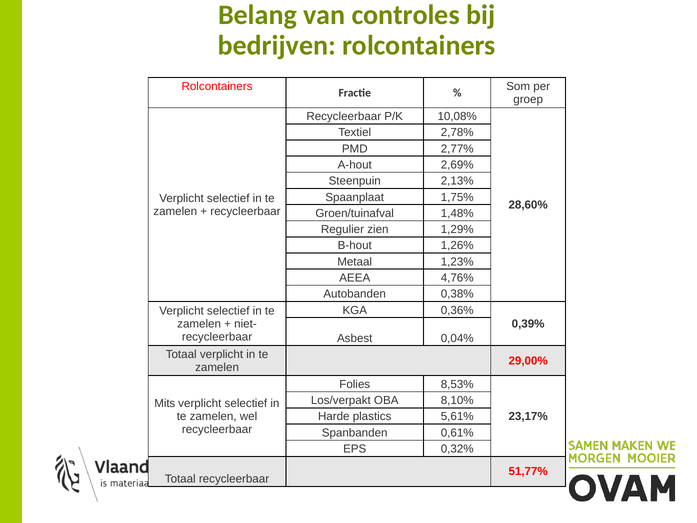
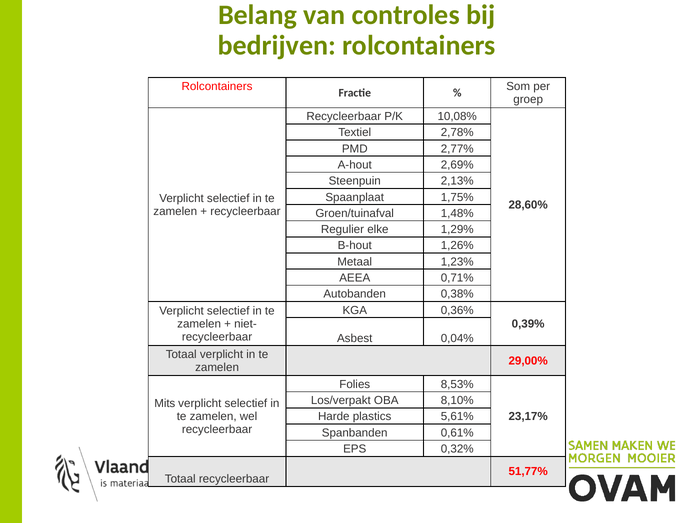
zien: zien -> elke
4,76%: 4,76% -> 0,71%
